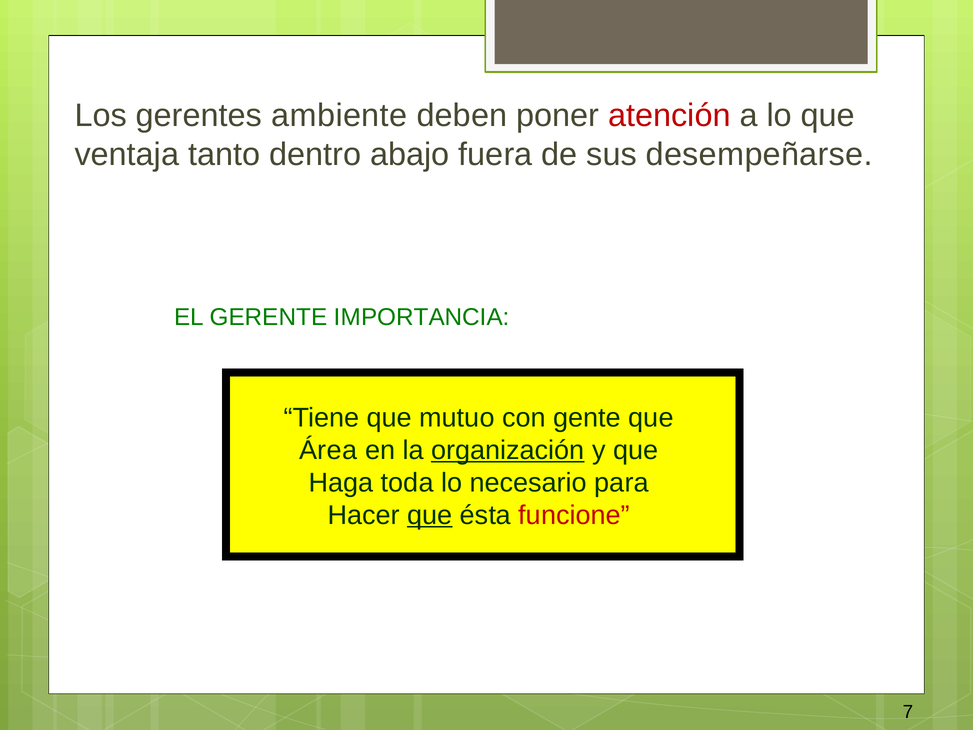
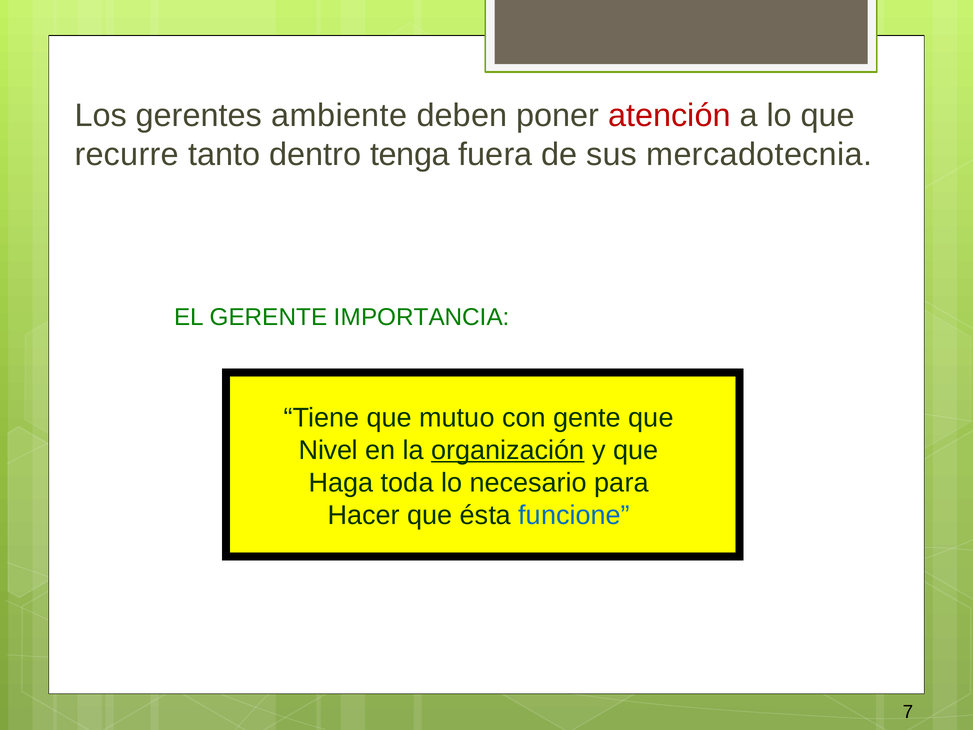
ventaja: ventaja -> recurre
abajo: abajo -> tenga
desempeñarse: desempeñarse -> mercadotecnia
Área: Área -> Nivel
que at (430, 515) underline: present -> none
funcione colour: red -> blue
